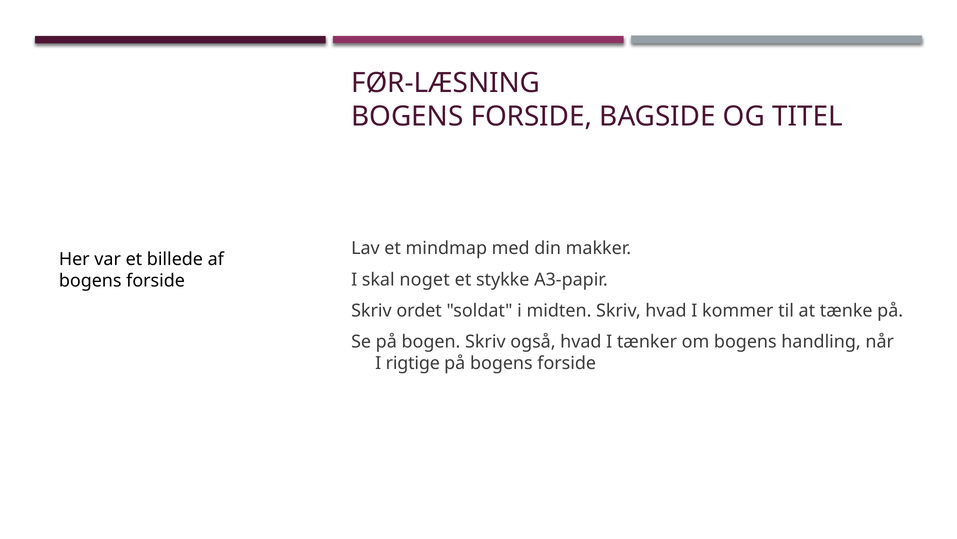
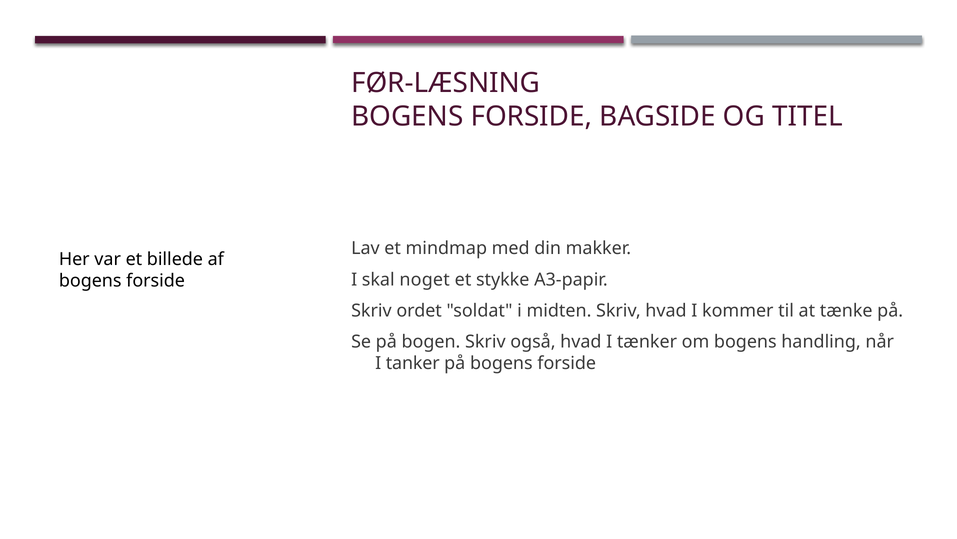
rigtige: rigtige -> tanker
